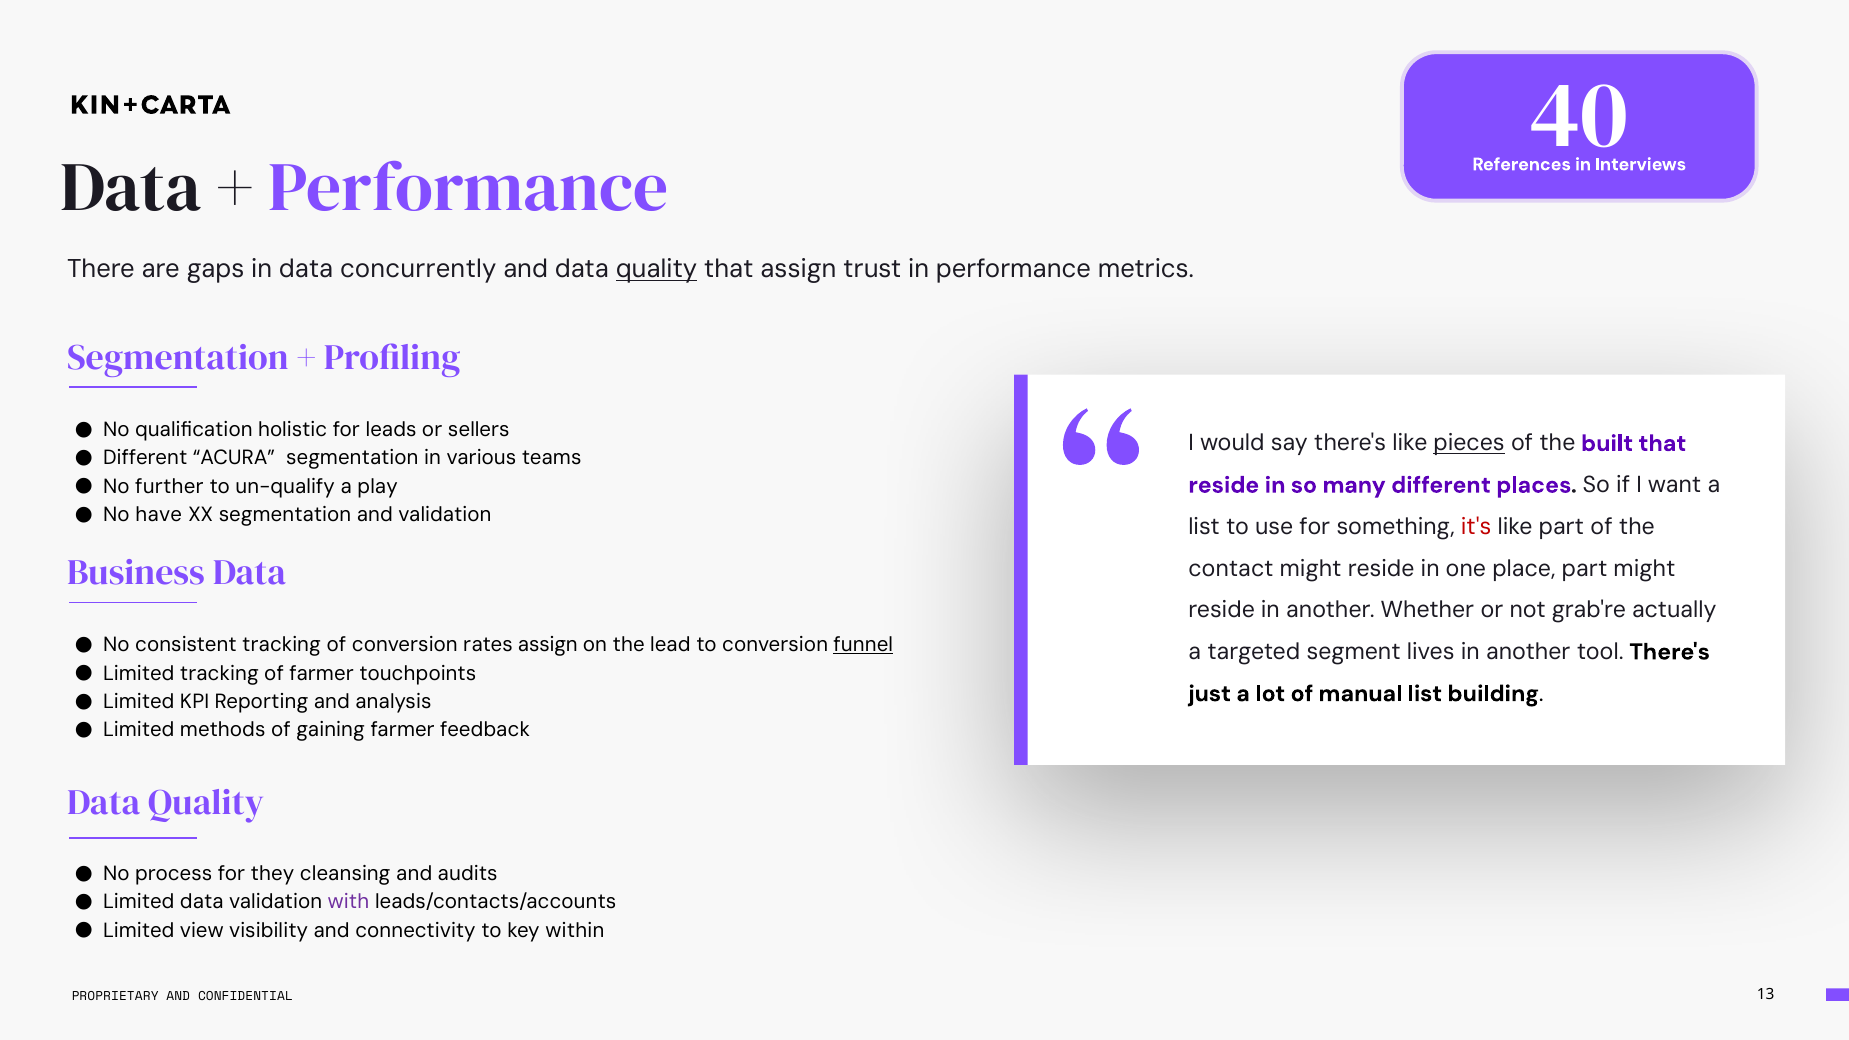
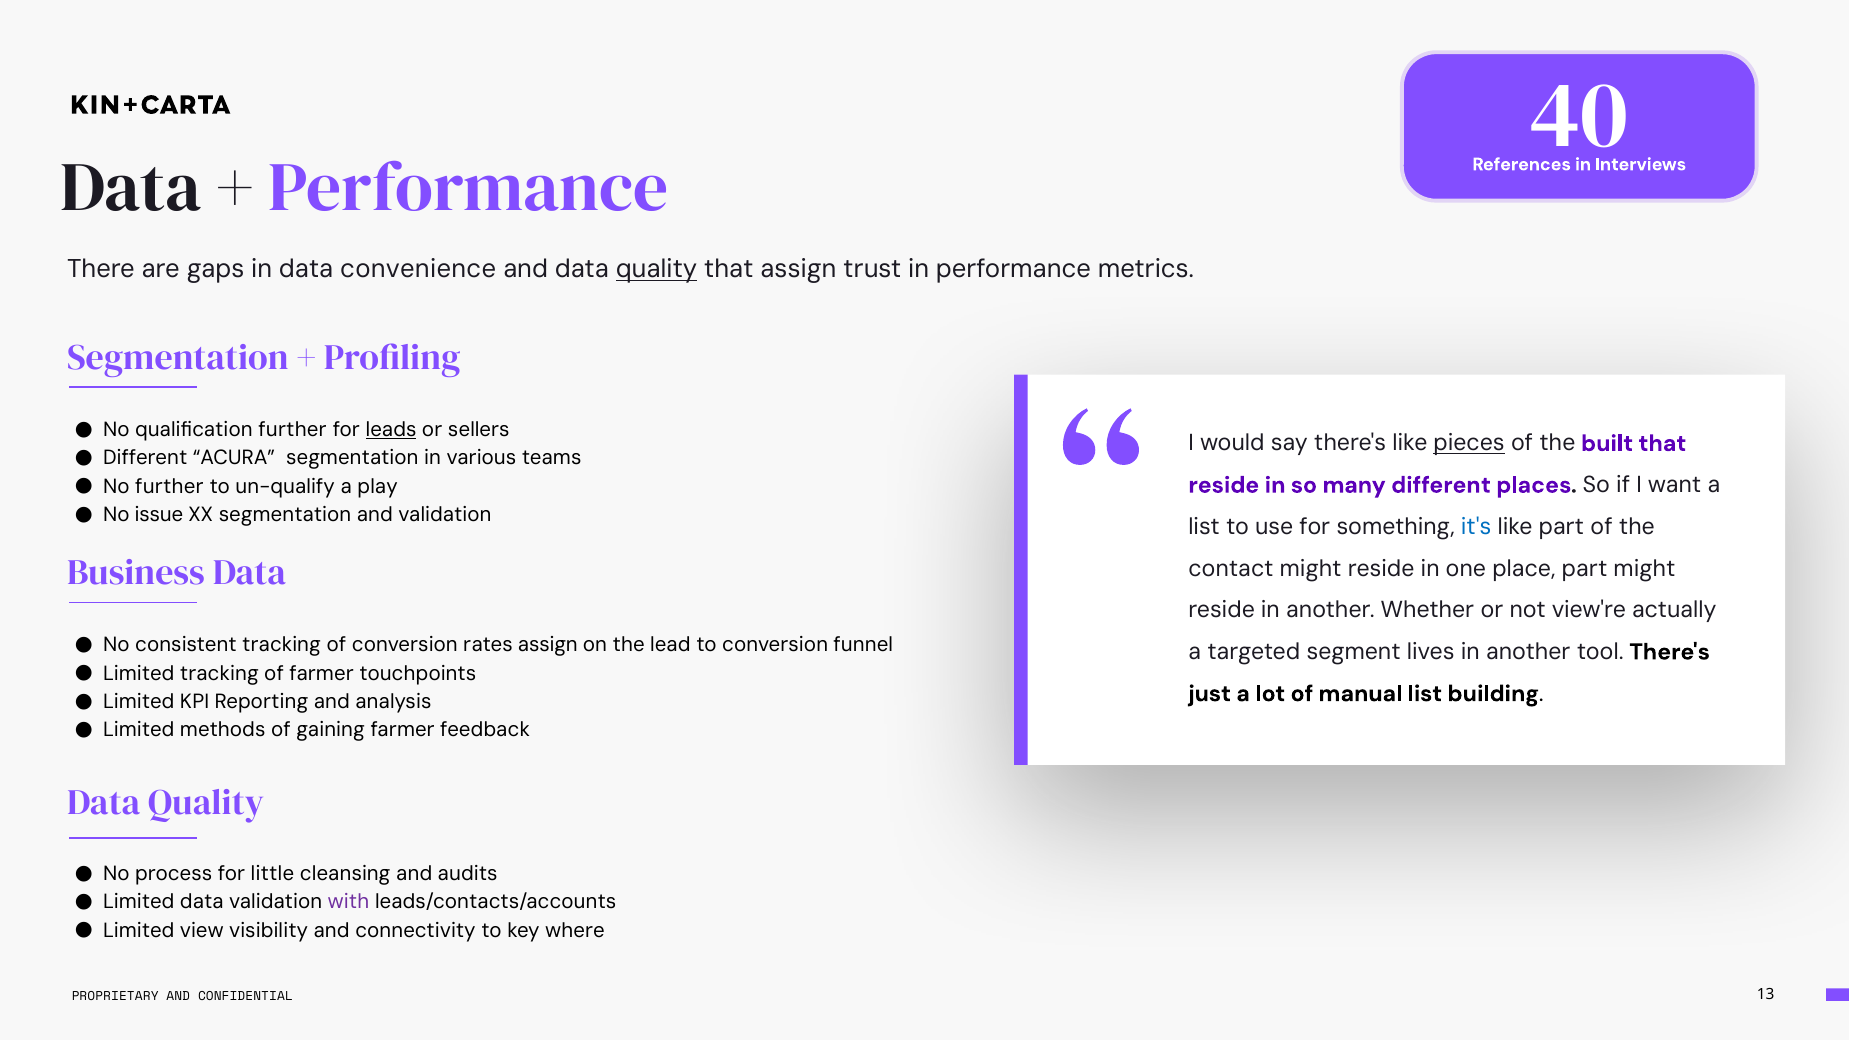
concurrently: concurrently -> convenience
qualification holistic: holistic -> further
leads underline: none -> present
have: have -> issue
it's colour: red -> blue
grab're: grab're -> view're
funnel underline: present -> none
they: they -> little
within: within -> where
